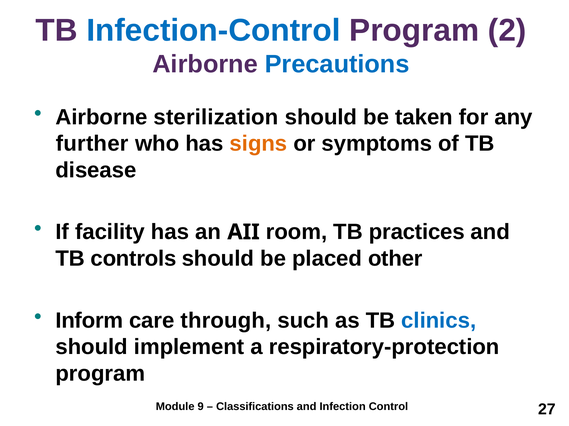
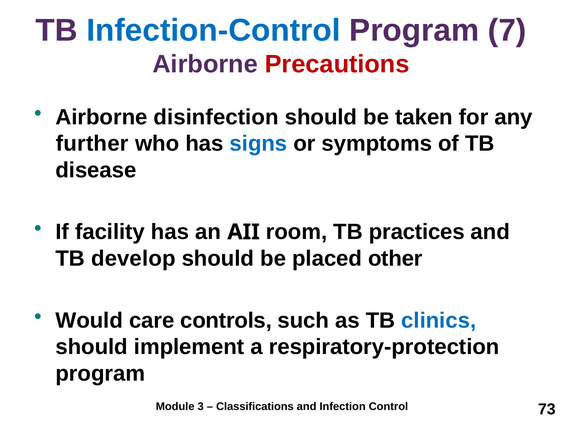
2: 2 -> 7
Precautions colour: blue -> red
sterilization: sterilization -> disinfection
signs colour: orange -> blue
controls: controls -> develop
Inform: Inform -> Would
through: through -> controls
9: 9 -> 3
27: 27 -> 73
